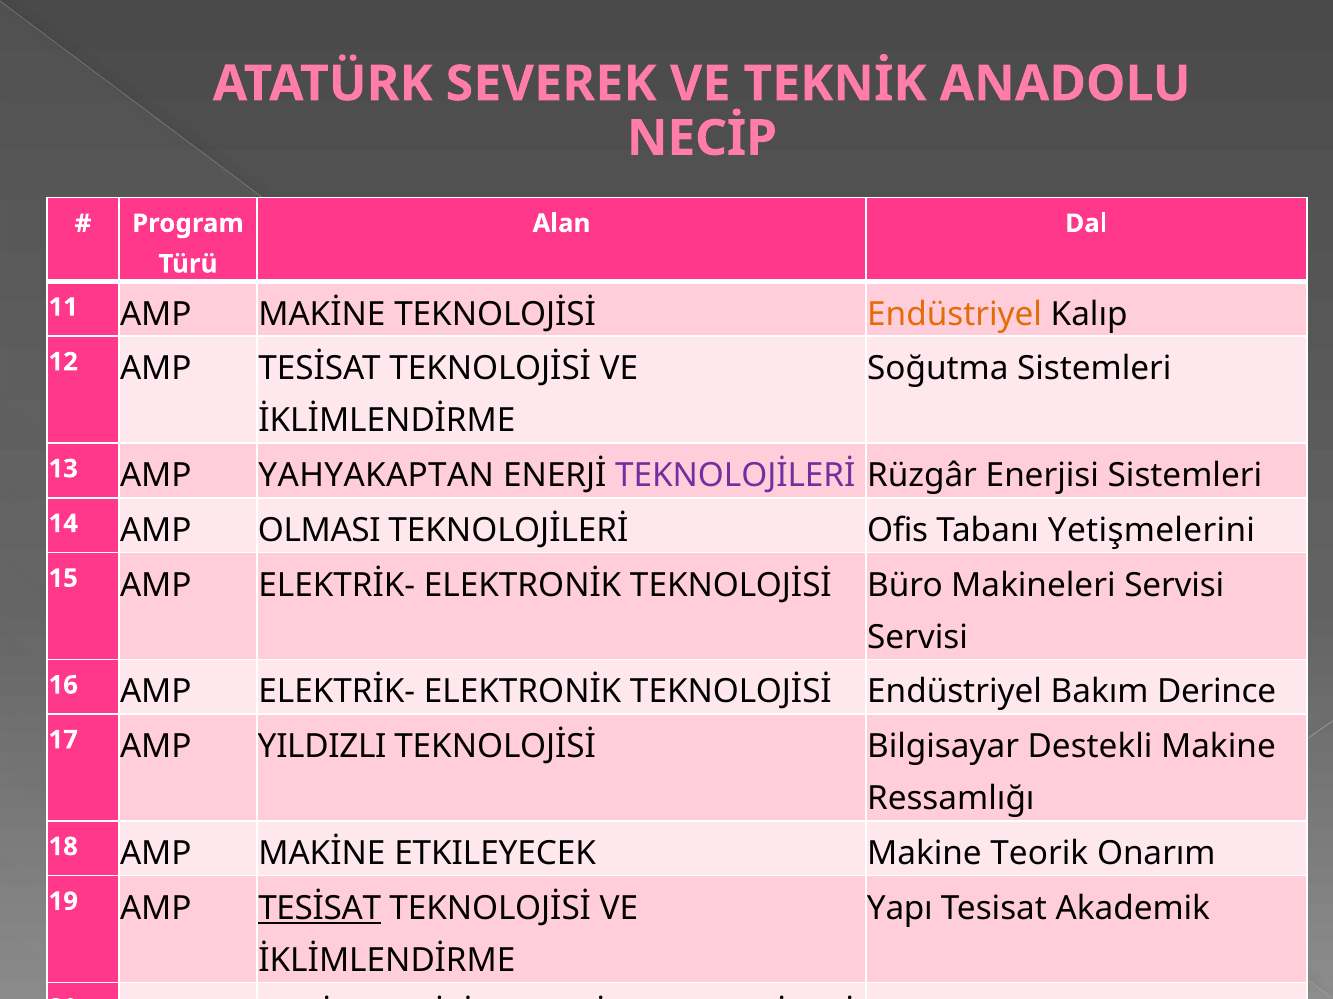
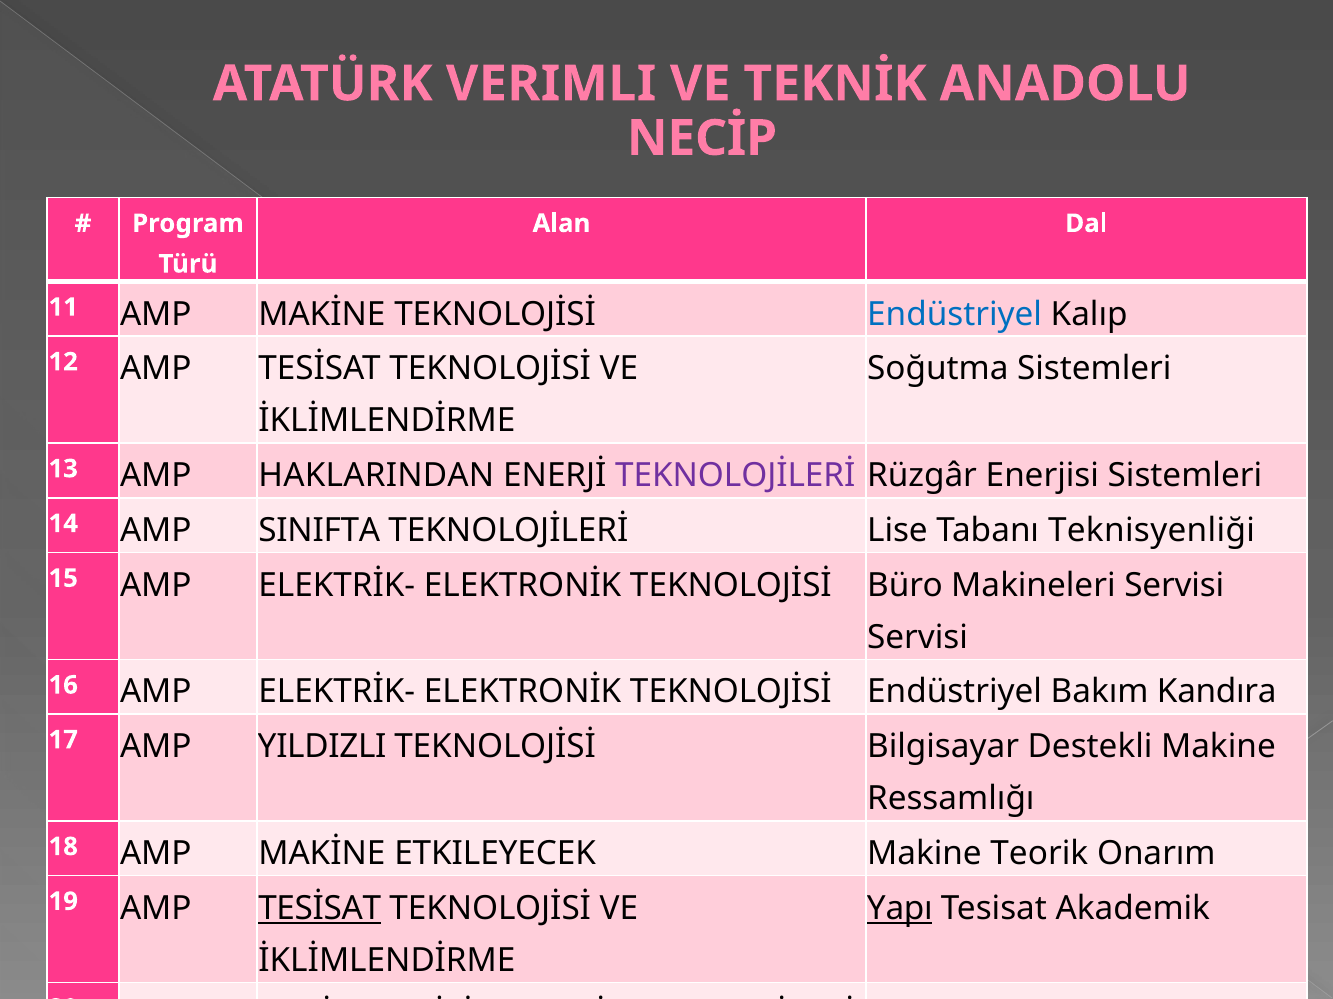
SEVEREK: SEVEREK -> VERIMLI
Endüstriyel at (955, 314) colour: orange -> blue
YAHYAKAPTAN: YAHYAKAPTAN -> HAKLARINDAN
OLMASI: OLMASI -> SINIFTA
Ofis: Ofis -> Lise
Yetişmelerini: Yetişmelerini -> Teknisyenliği
Derince: Derince -> Kandıra
Yapı underline: none -> present
